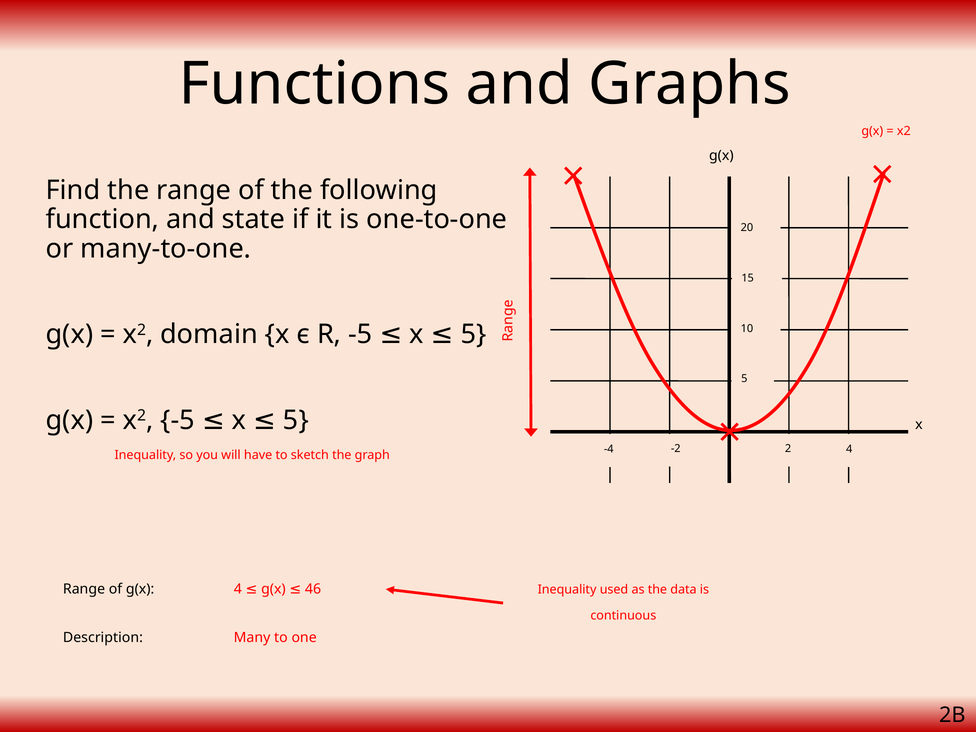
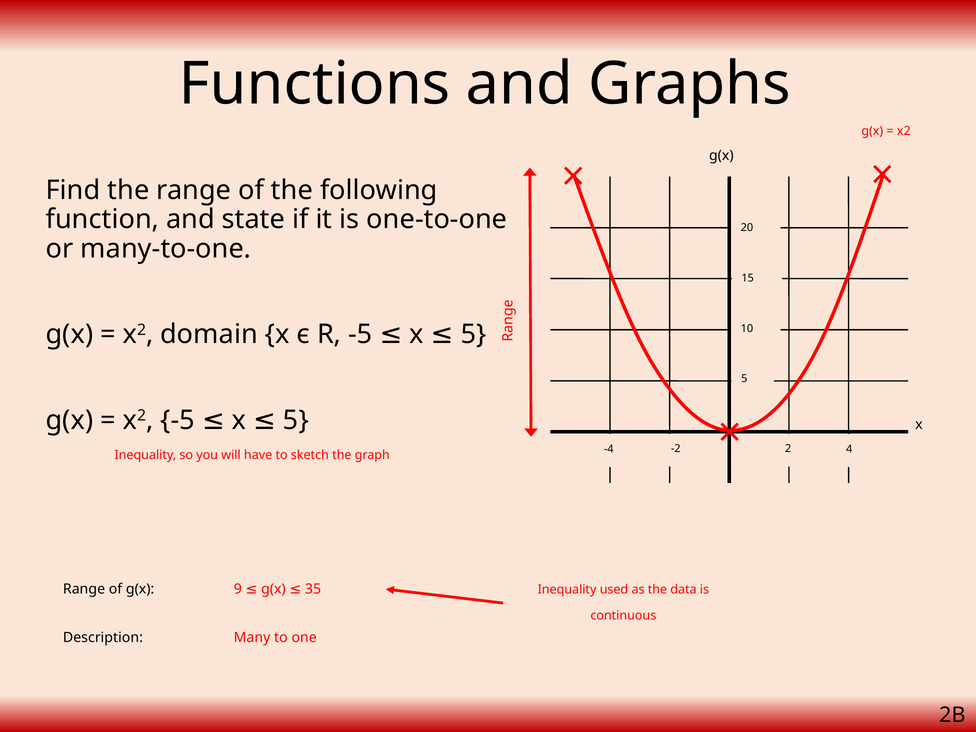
g(x 4: 4 -> 9
46: 46 -> 35
